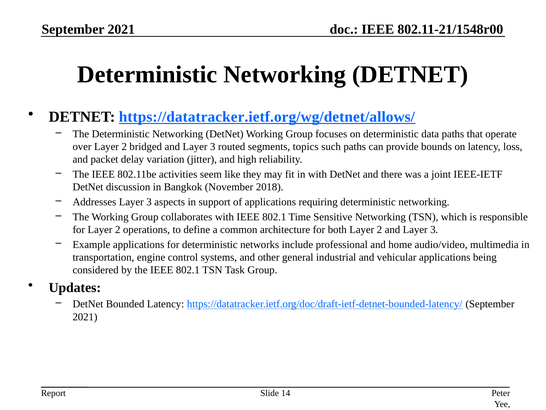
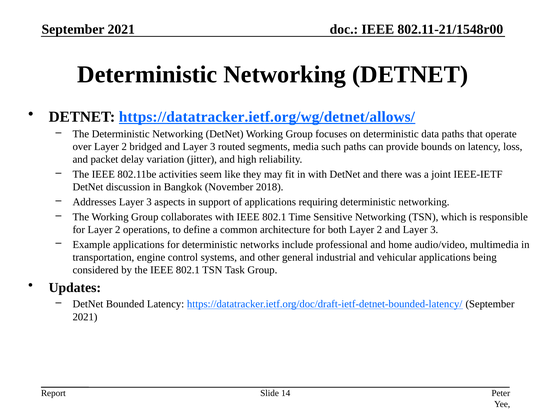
topics: topics -> media
